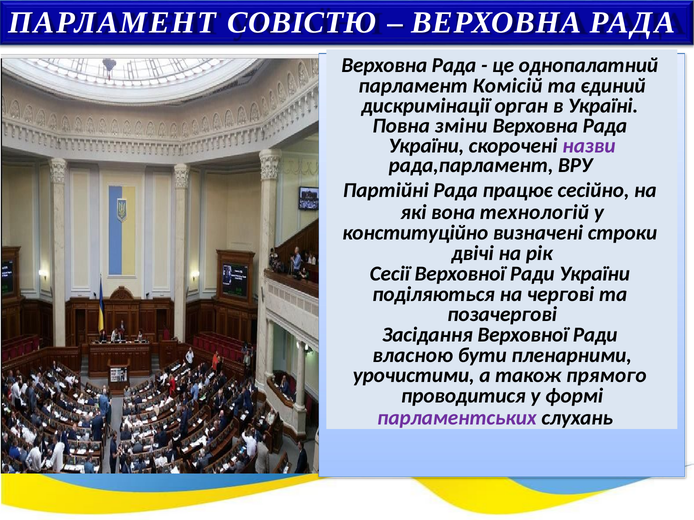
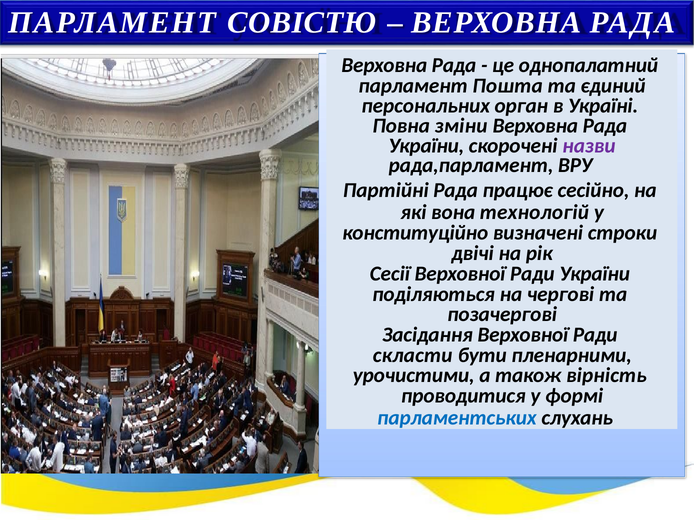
Комісій: Комісій -> Пошта
дискримінації: дискримінації -> персональних
власною: власною -> скласти
прямого: прямого -> вірність
парламентських colour: purple -> blue
